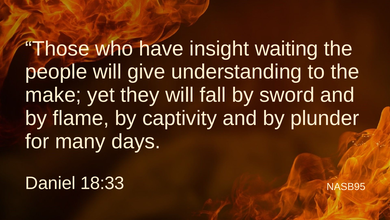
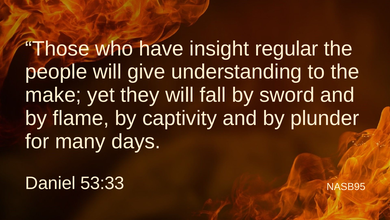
waiting: waiting -> regular
18:33: 18:33 -> 53:33
